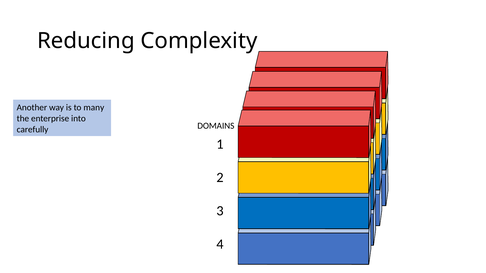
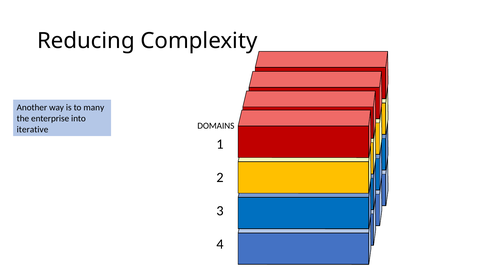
carefully: carefully -> iterative
